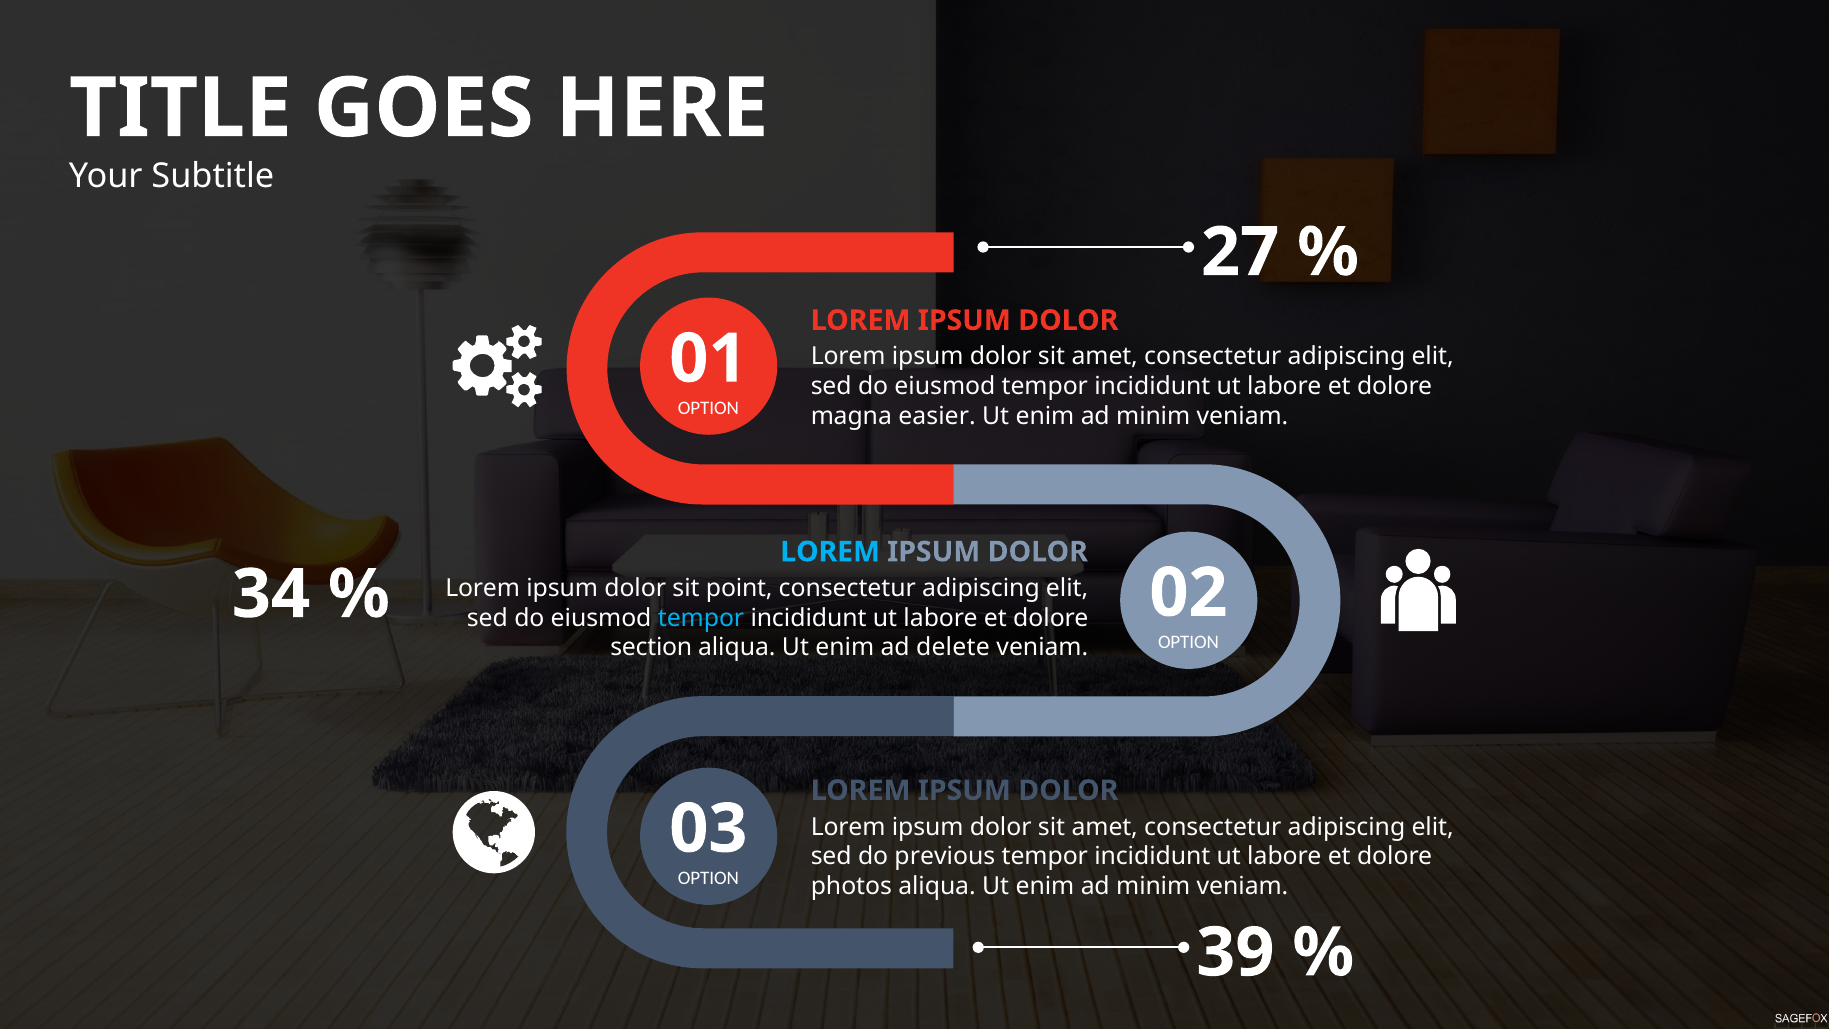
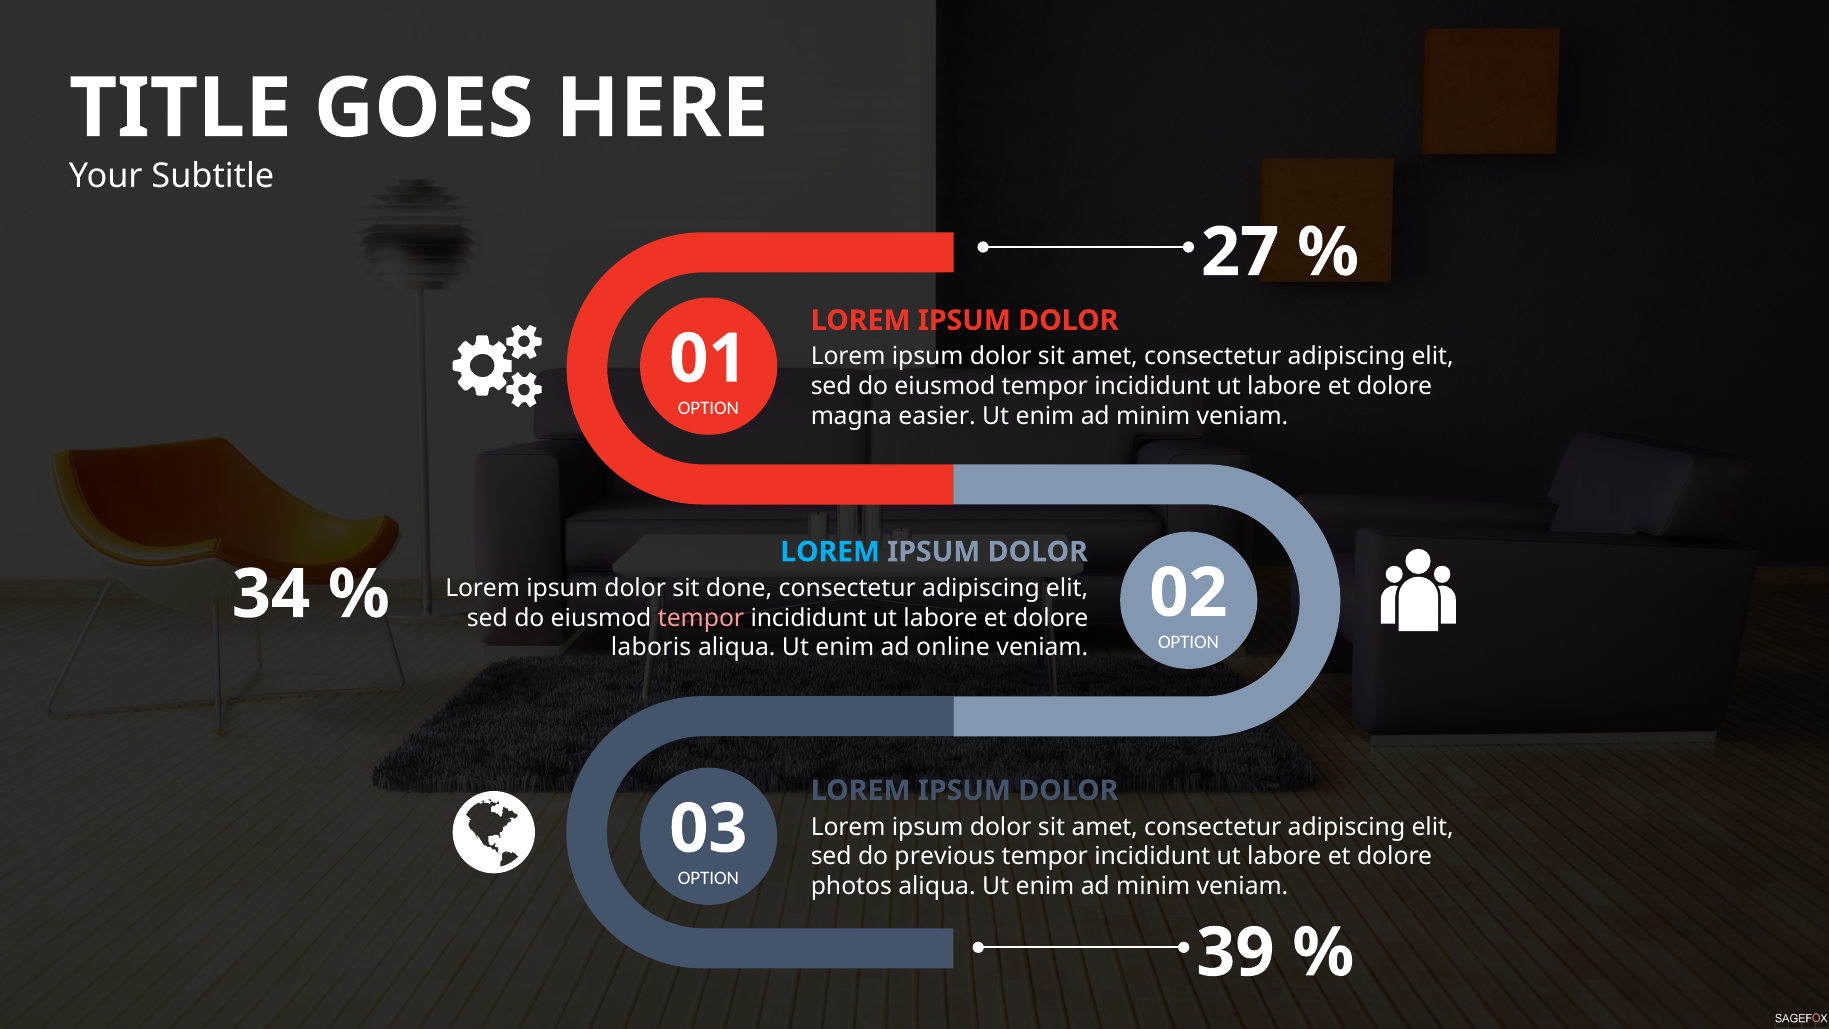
point: point -> done
tempor at (701, 618) colour: light blue -> pink
section: section -> laboris
delete: delete -> online
